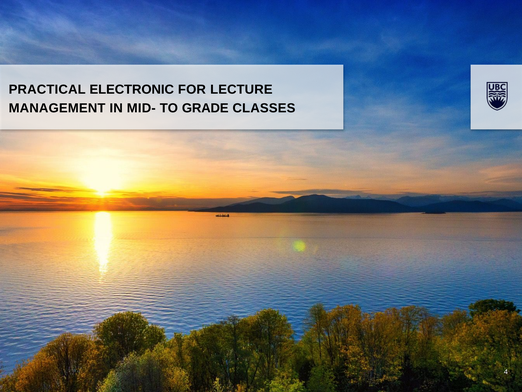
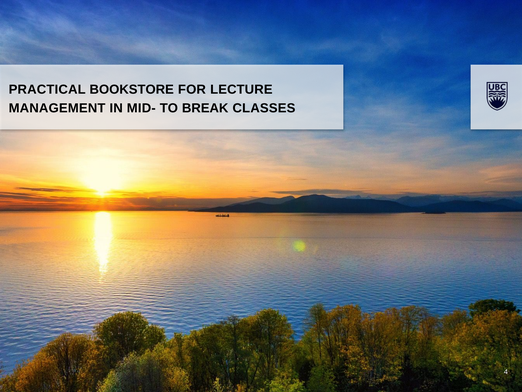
ELECTRONIC: ELECTRONIC -> BOOKSTORE
GRADE: GRADE -> BREAK
